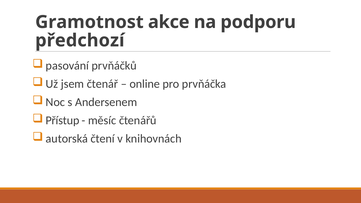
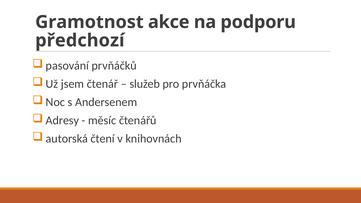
online: online -> služeb
Přístup: Přístup -> Adresy
